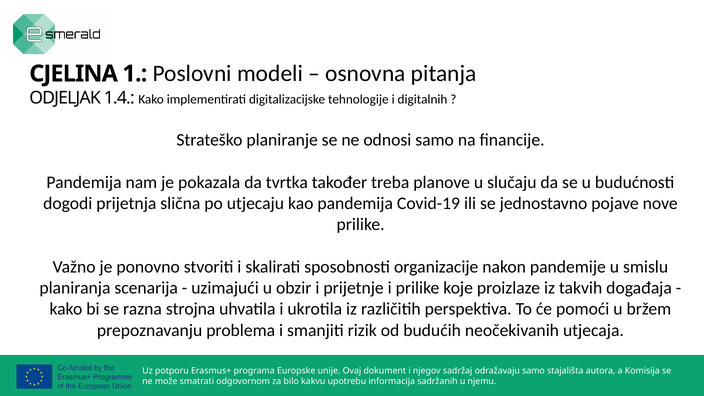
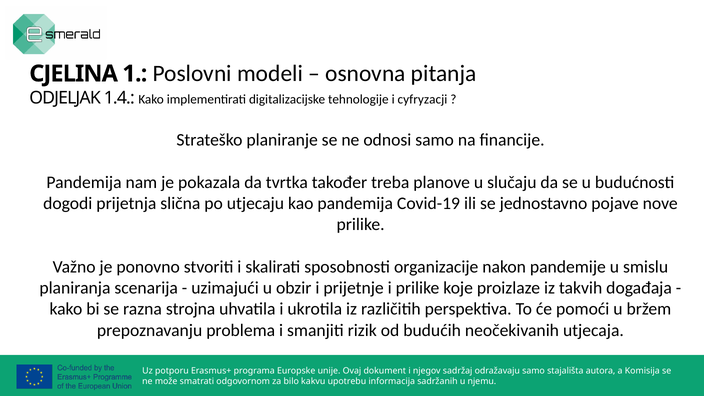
digitalnih: digitalnih -> cyfryzacji
